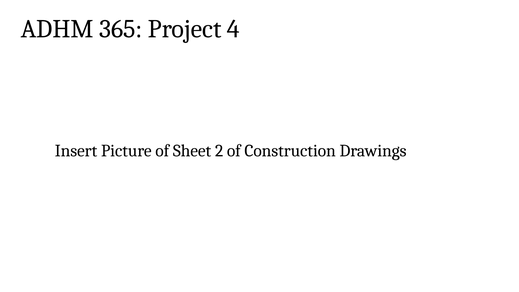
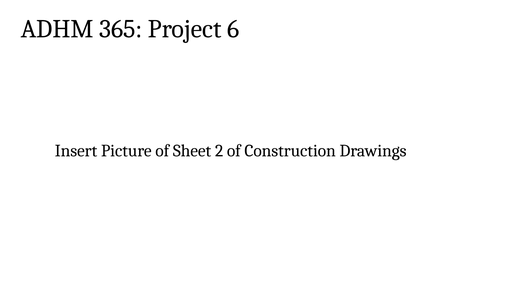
4: 4 -> 6
